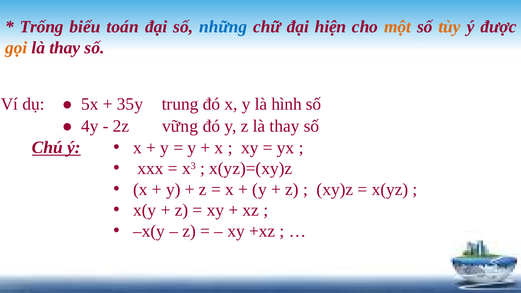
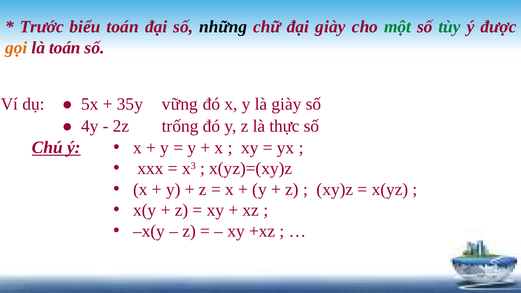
Trống: Trống -> Trước
những colour: blue -> black
đại hiện: hiện -> giày
một colour: orange -> green
tùy colour: orange -> green
thay at (65, 48): thay -> toán
trung: trung -> vững
là hình: hình -> giày
vững: vững -> trống
z là thay: thay -> thực
